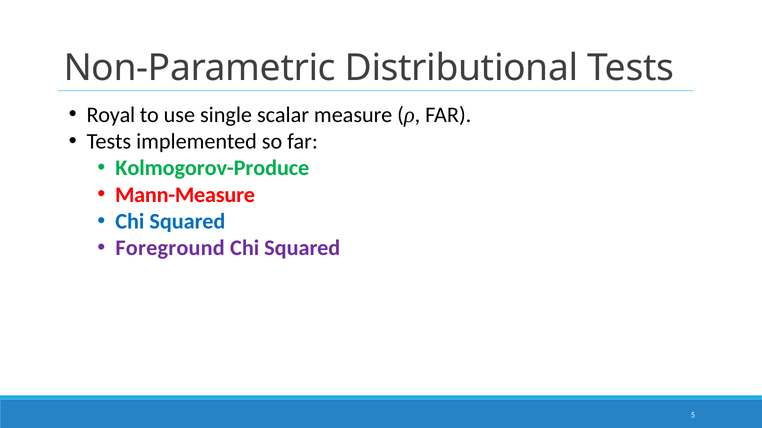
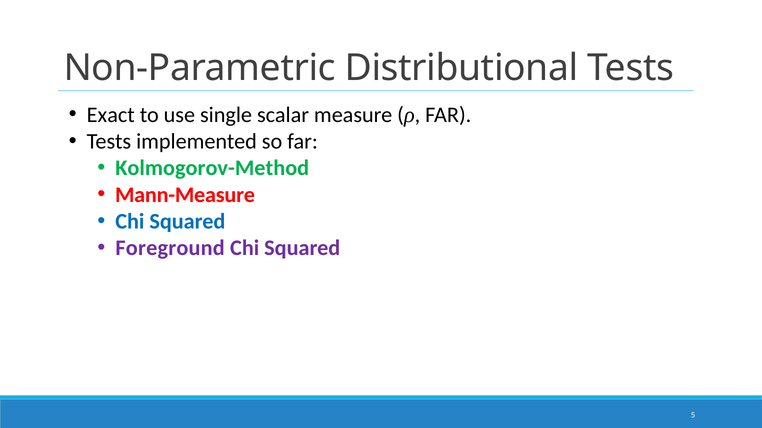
Royal: Royal -> Exact
Kolmogorov-Produce: Kolmogorov-Produce -> Kolmogorov-Method
